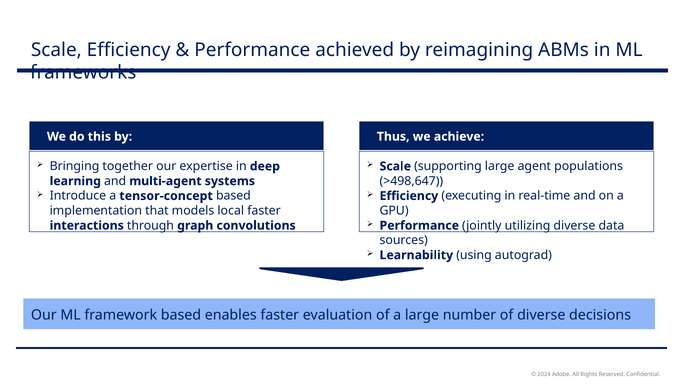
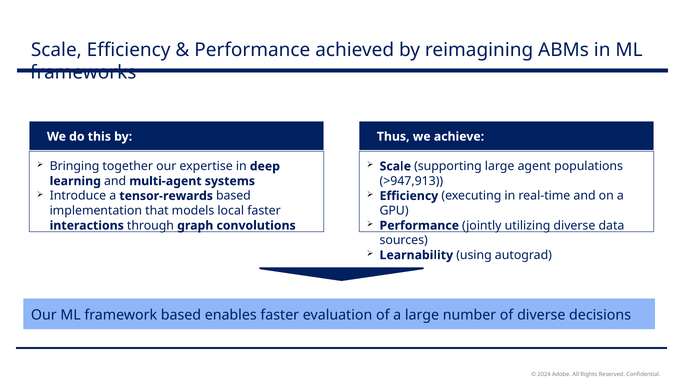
>498,647: >498,647 -> >947,913
tensor-concept: tensor-concept -> tensor-rewards
